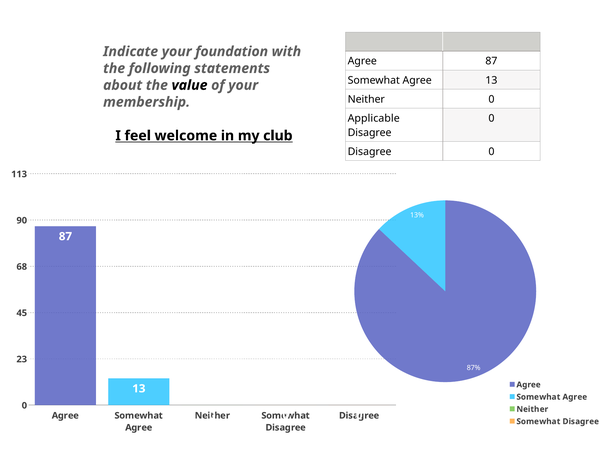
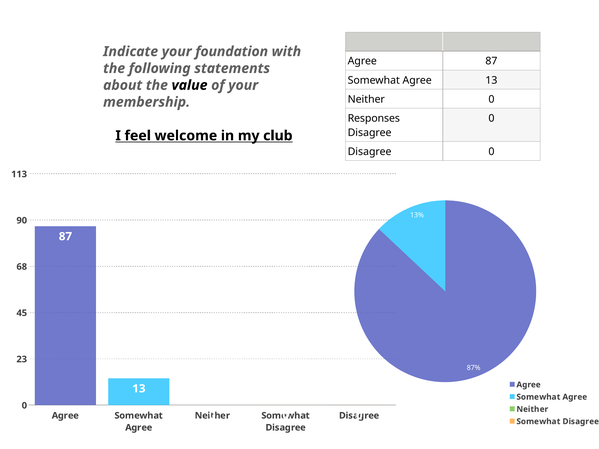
Applicable: Applicable -> Responses
